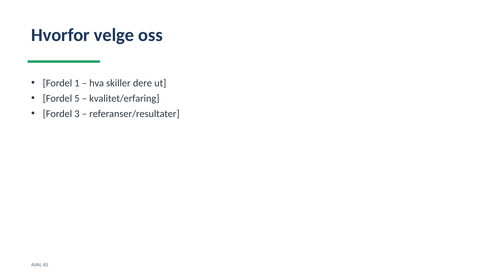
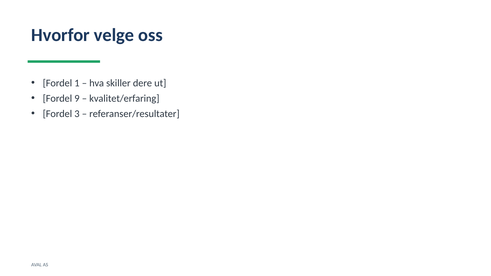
5: 5 -> 9
